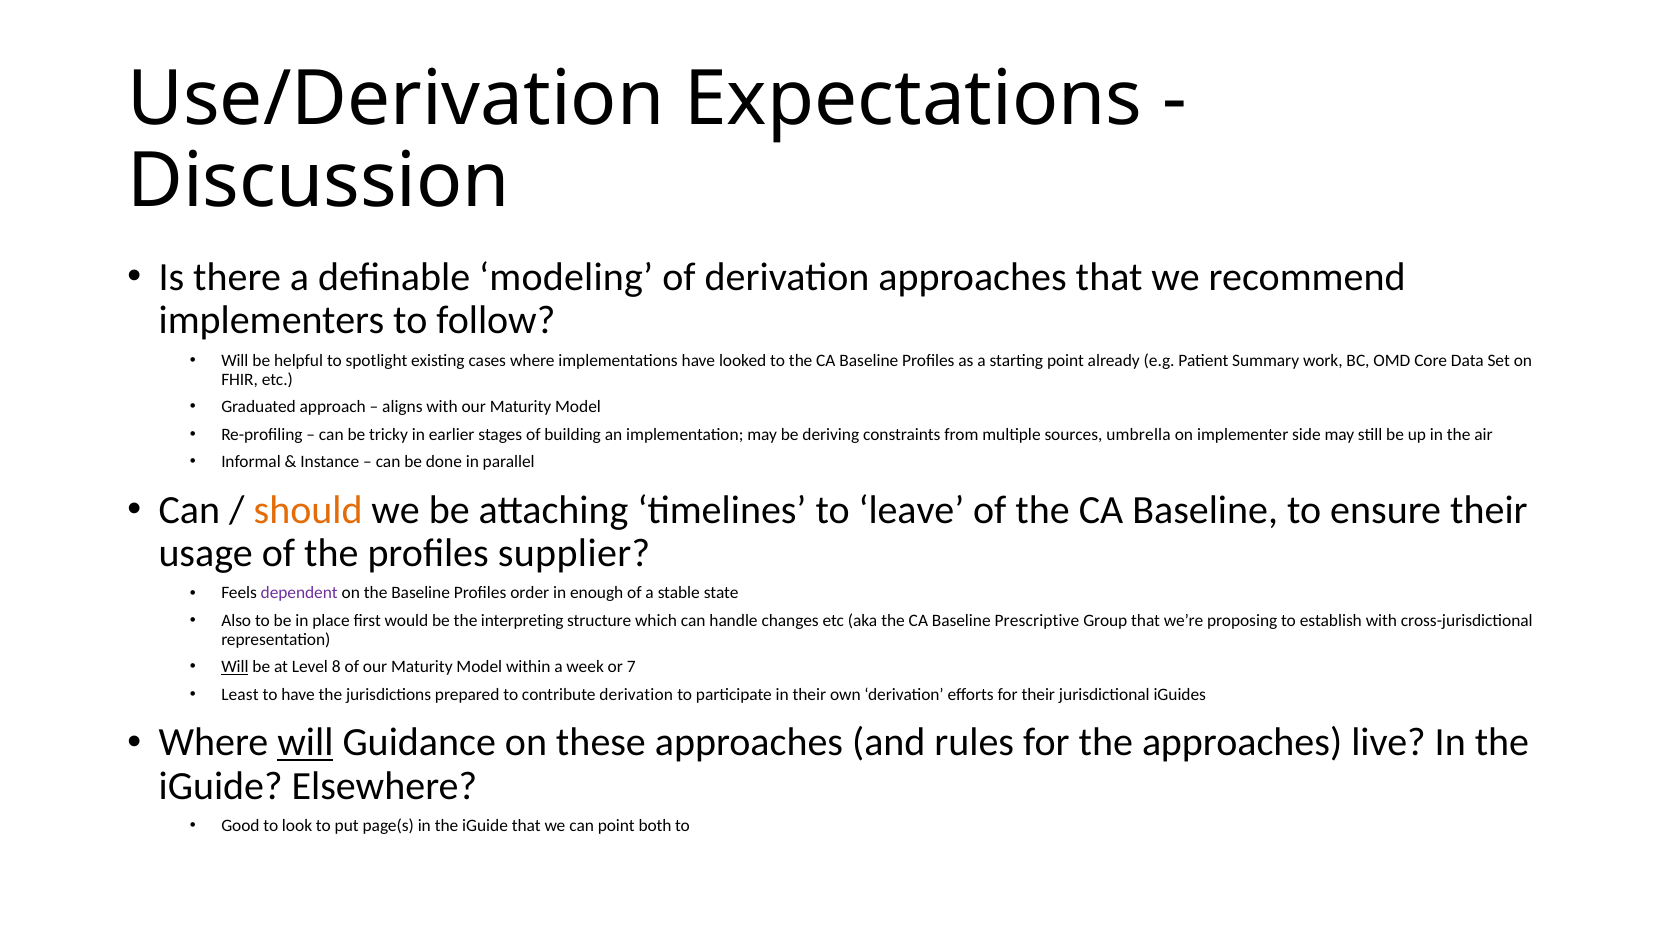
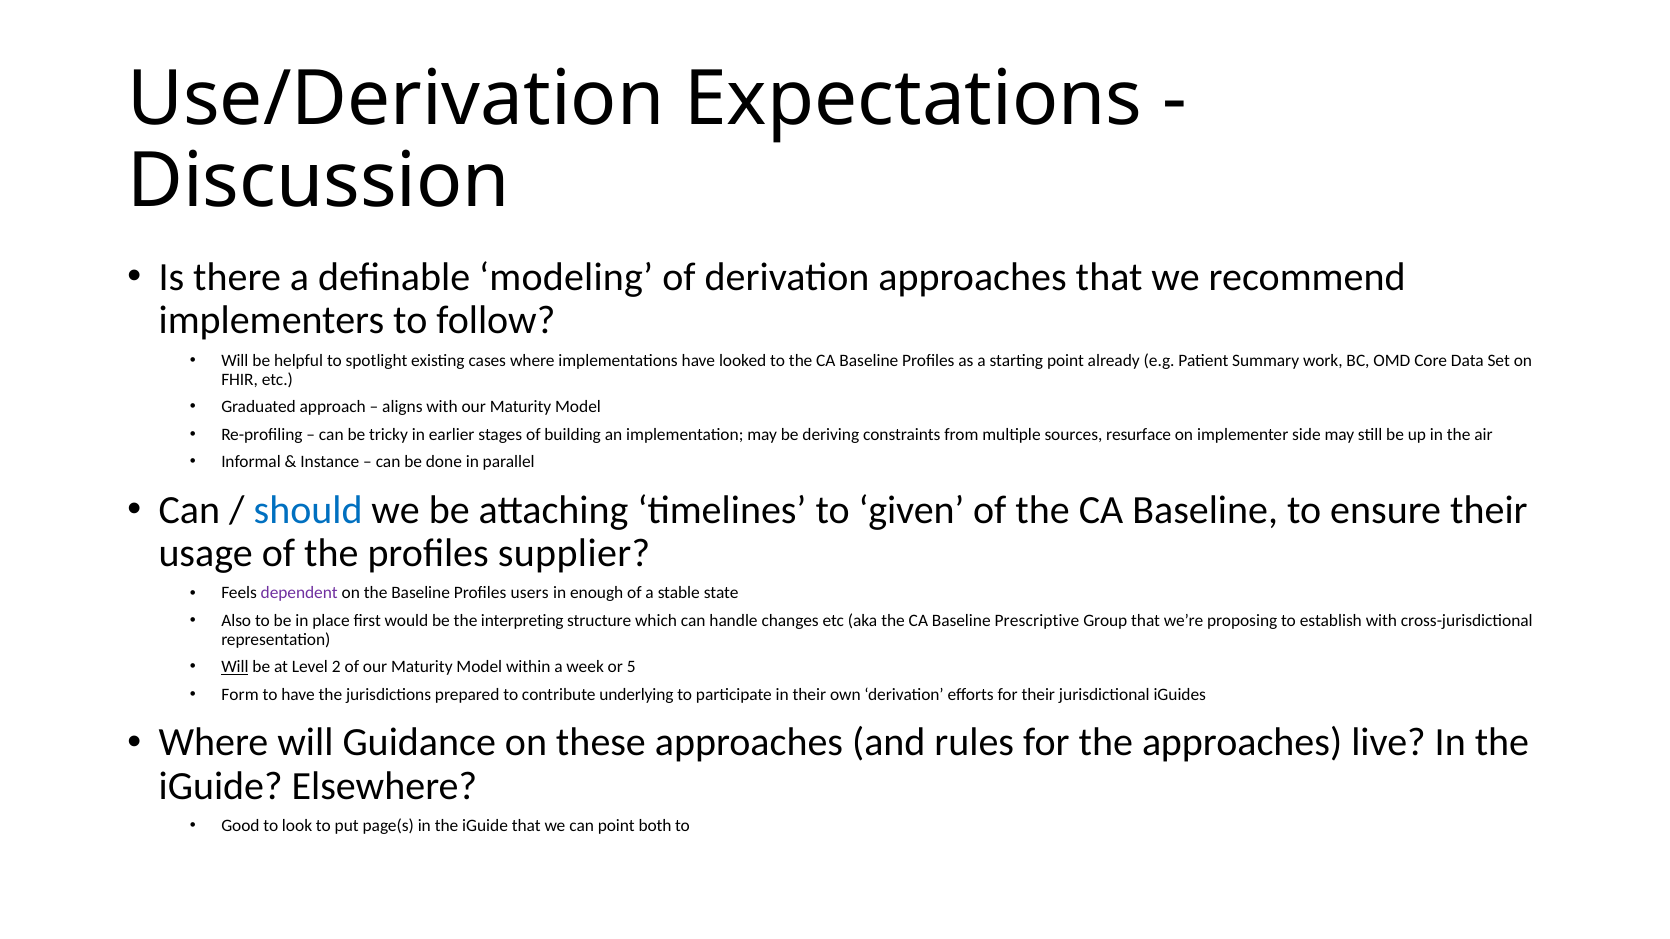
umbrella: umbrella -> resurface
should colour: orange -> blue
leave: leave -> given
order: order -> users
8: 8 -> 2
7: 7 -> 5
Least: Least -> Form
contribute derivation: derivation -> underlying
will at (305, 743) underline: present -> none
